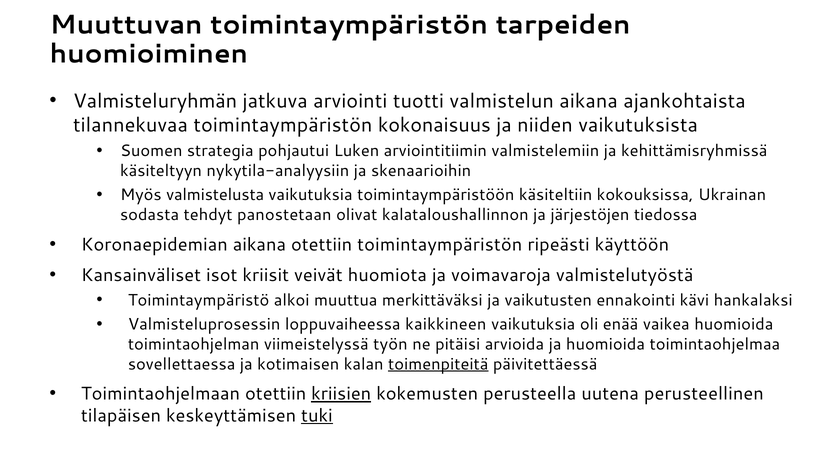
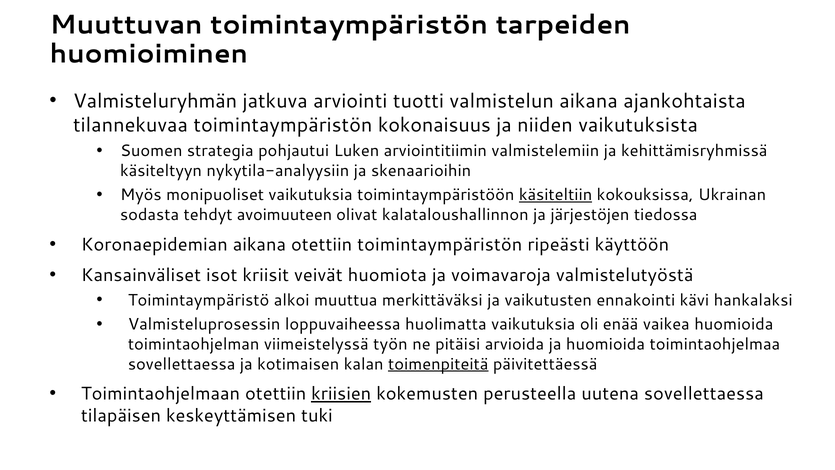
valmistelusta: valmistelusta -> monipuoliset
käsiteltiin underline: none -> present
panostetaan: panostetaan -> avoimuuteen
kaikkineen: kaikkineen -> huolimatta
uutena perusteellinen: perusteellinen -> sovellettaessa
tuki underline: present -> none
